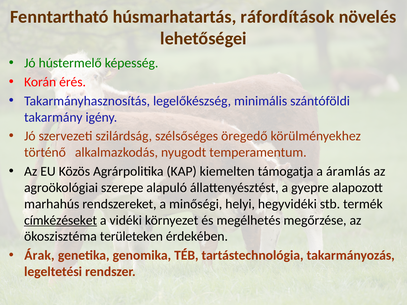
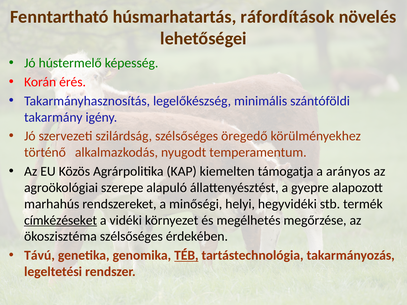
áramlás: áramlás -> arányos
ökoszisztéma területeken: területeken -> szélsőséges
Árak: Árak -> Távú
TÉB underline: none -> present
